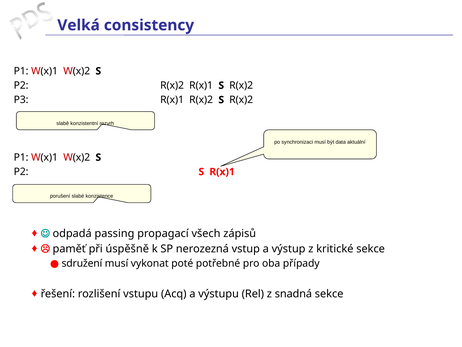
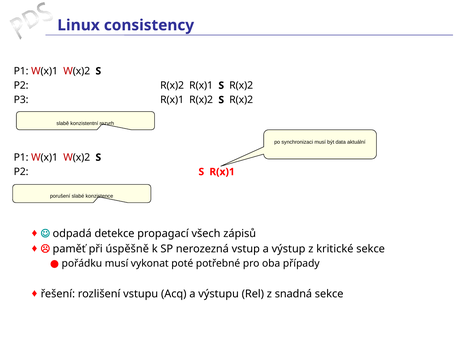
Velká: Velká -> Linux
passing: passing -> detekce
sdružení: sdružení -> pořádku
